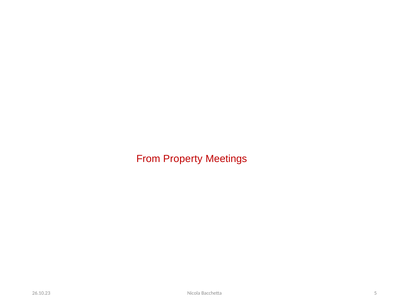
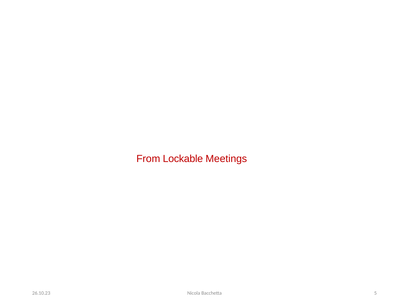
Property: Property -> Lockable
